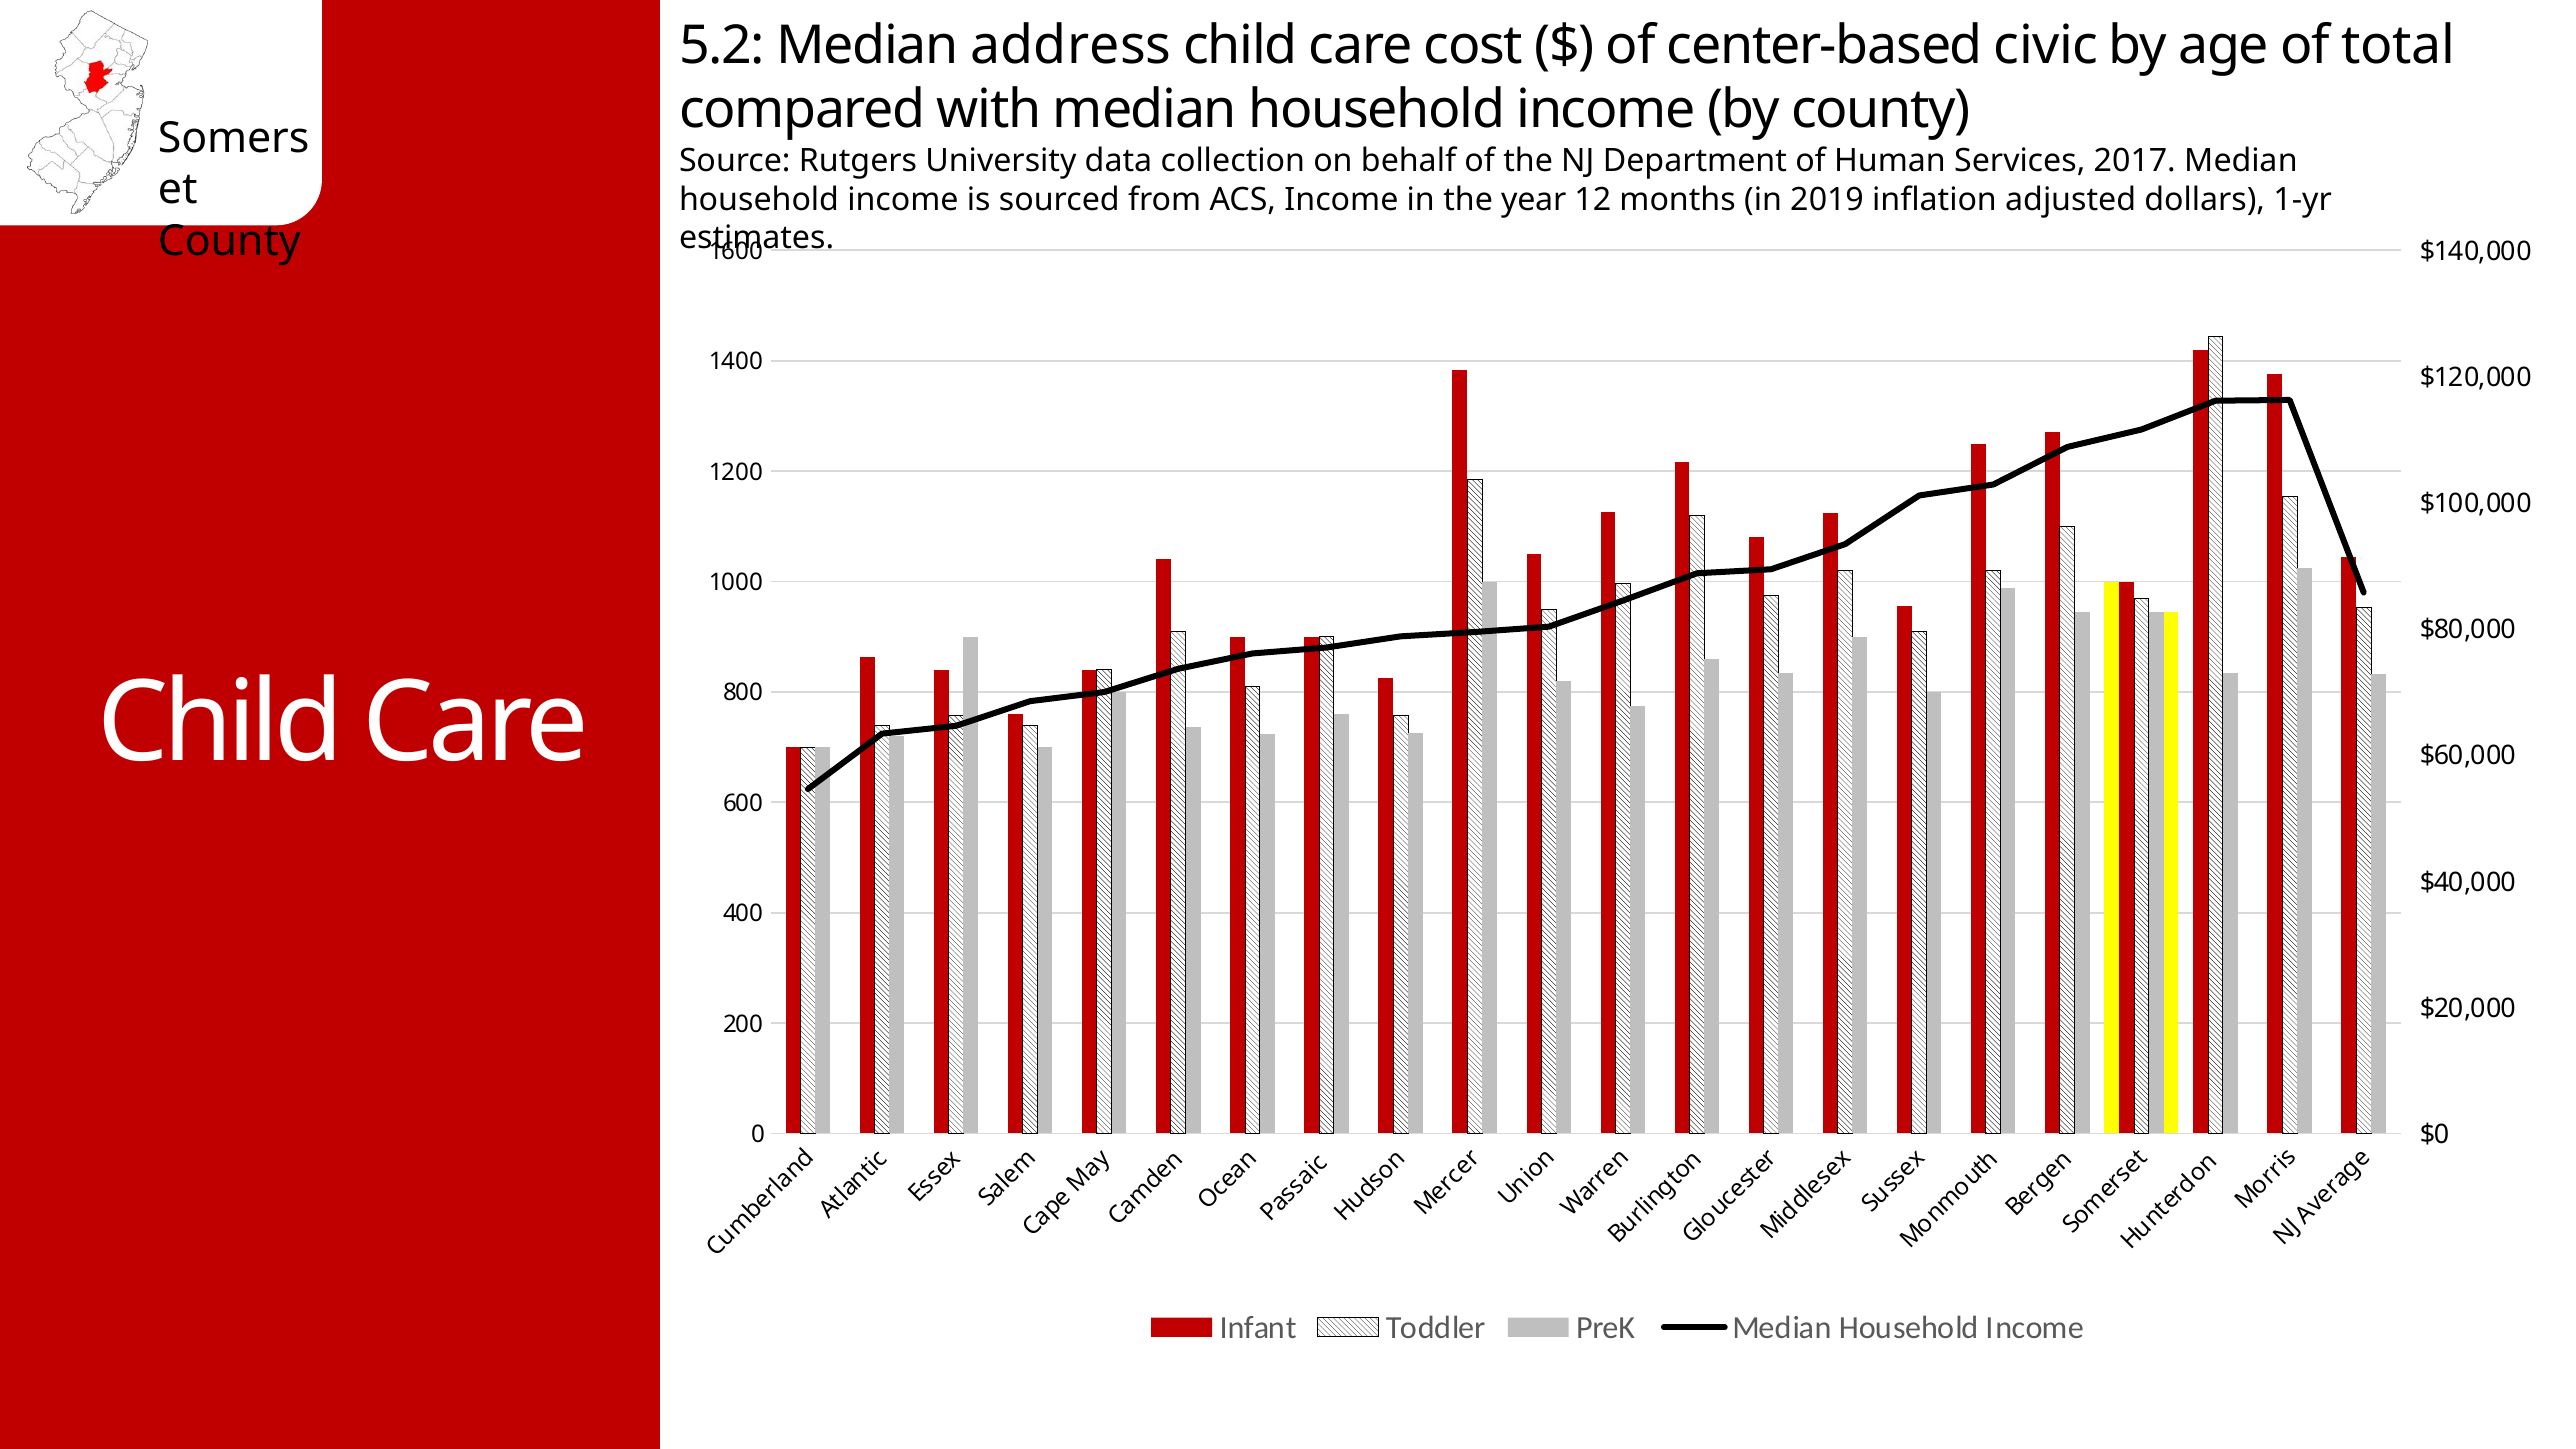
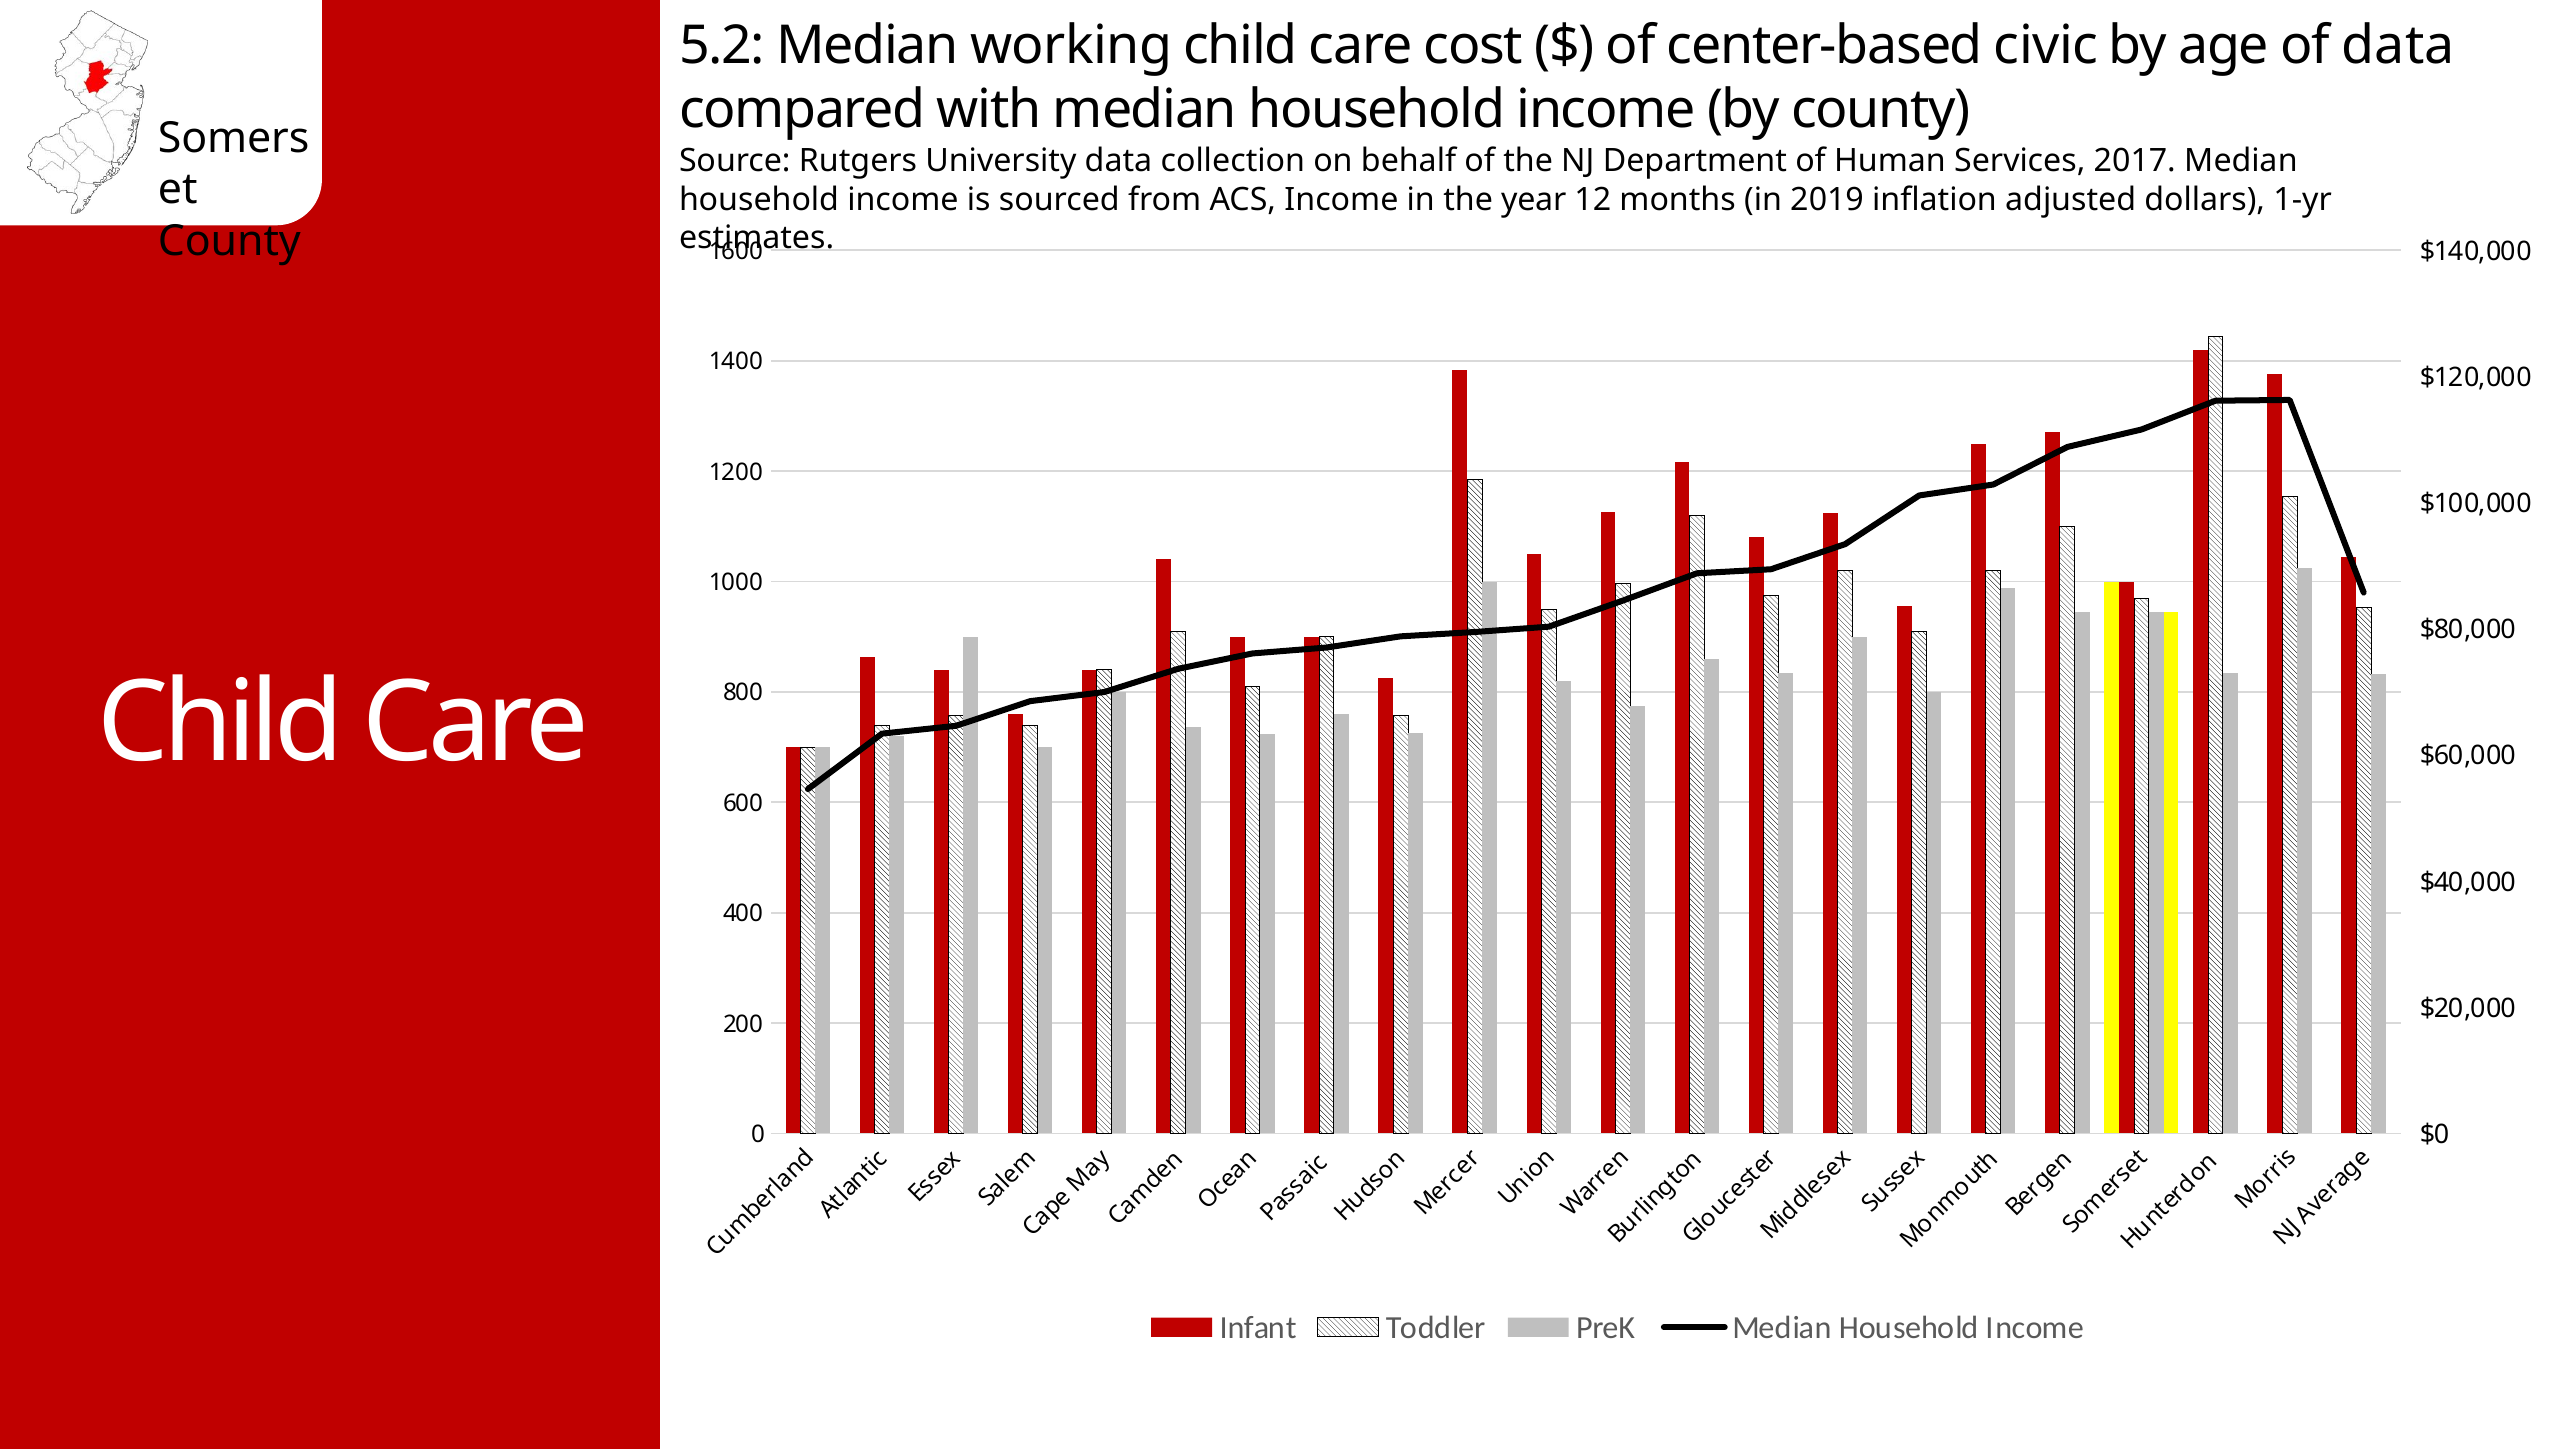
address: address -> working
of total: total -> data
